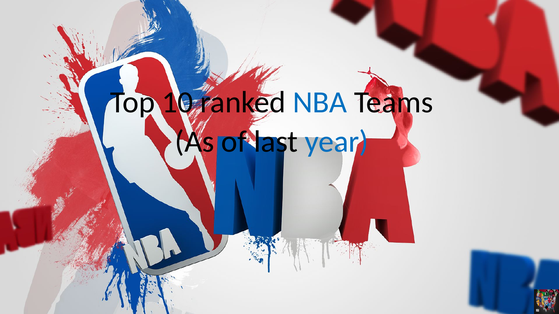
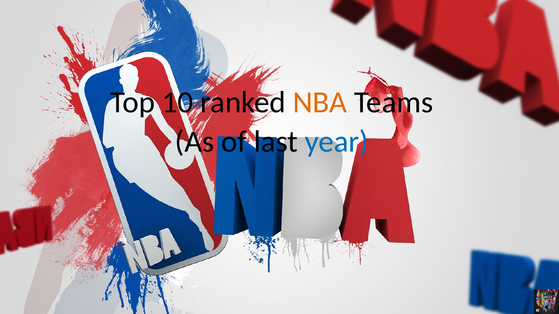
NBA colour: blue -> orange
